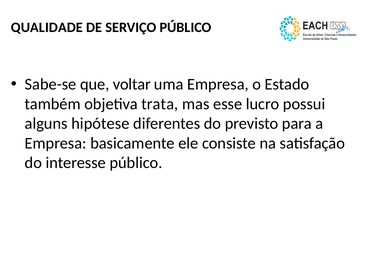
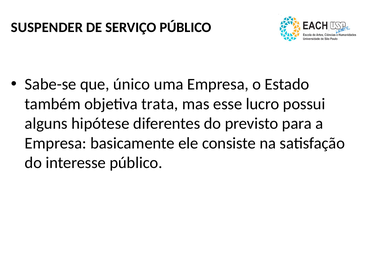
QUALIDADE: QUALIDADE -> SUSPENDER
voltar: voltar -> único
